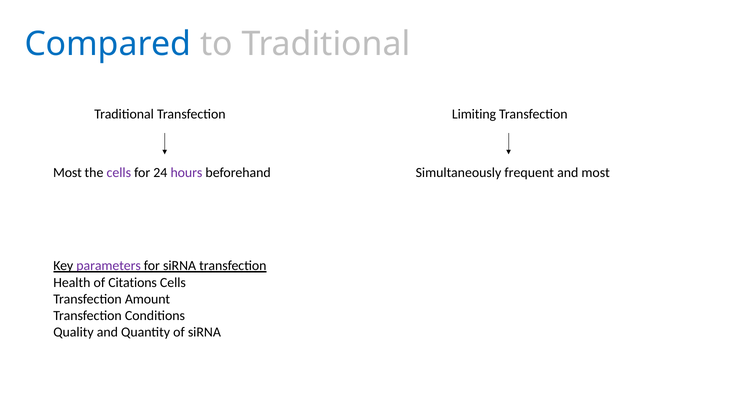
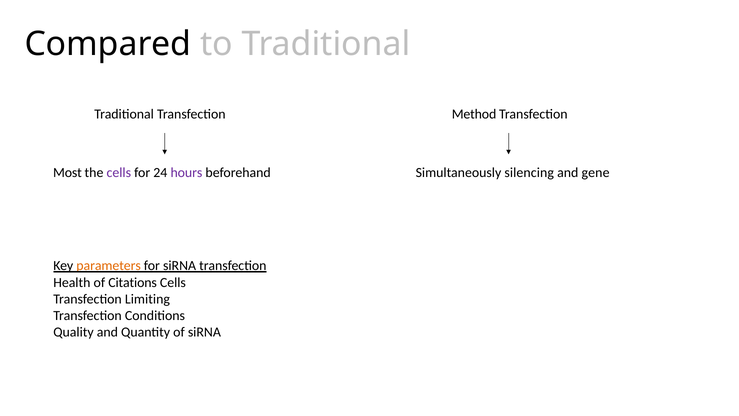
Compared colour: blue -> black
Limiting: Limiting -> Method
frequent: frequent -> silencing
and most: most -> gene
parameters colour: purple -> orange
Amount: Amount -> Limiting
